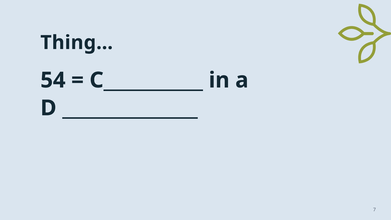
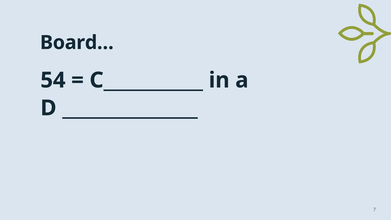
Thing…: Thing… -> Board…
